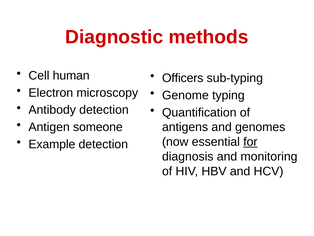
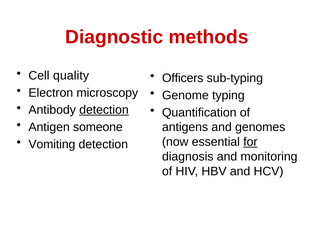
human: human -> quality
detection at (104, 110) underline: none -> present
Example: Example -> Vomiting
